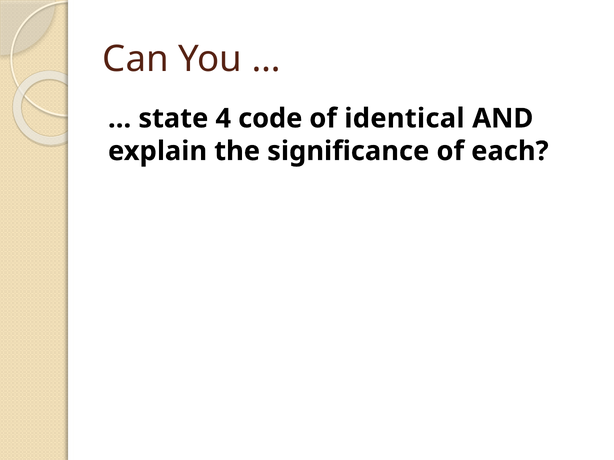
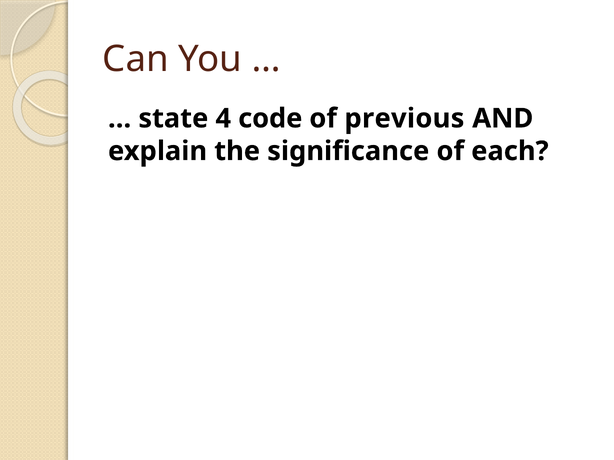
identical: identical -> previous
